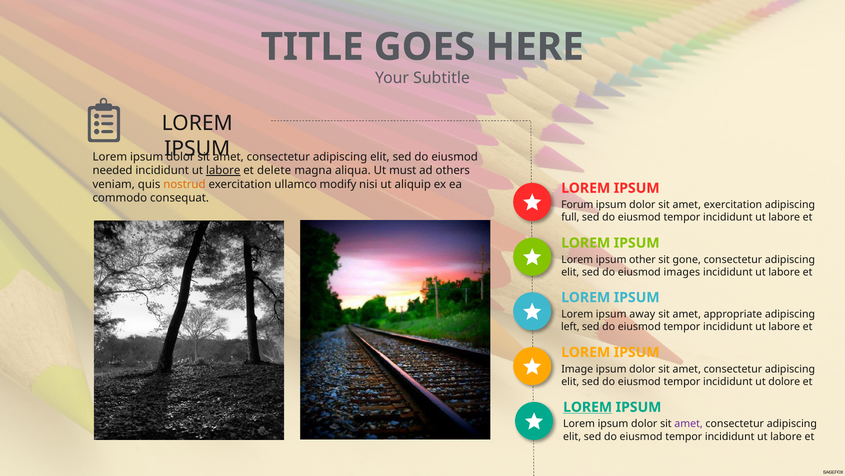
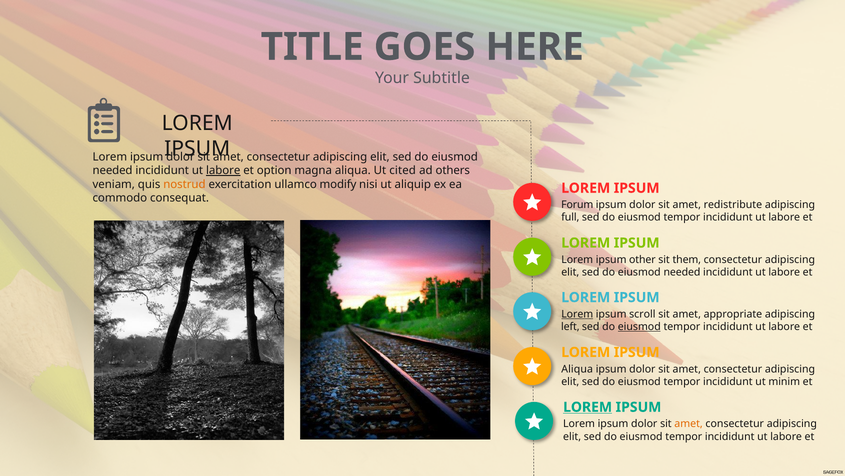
delete: delete -> option
must: must -> cited
amet exercitation: exercitation -> redistribute
gone: gone -> them
images at (682, 272): images -> needed
Lorem at (577, 314) underline: none -> present
away: away -> scroll
eiusmod at (639, 326) underline: none -> present
Image at (577, 368): Image -> Aliqua
dolore: dolore -> minim
amet at (689, 423) colour: purple -> orange
